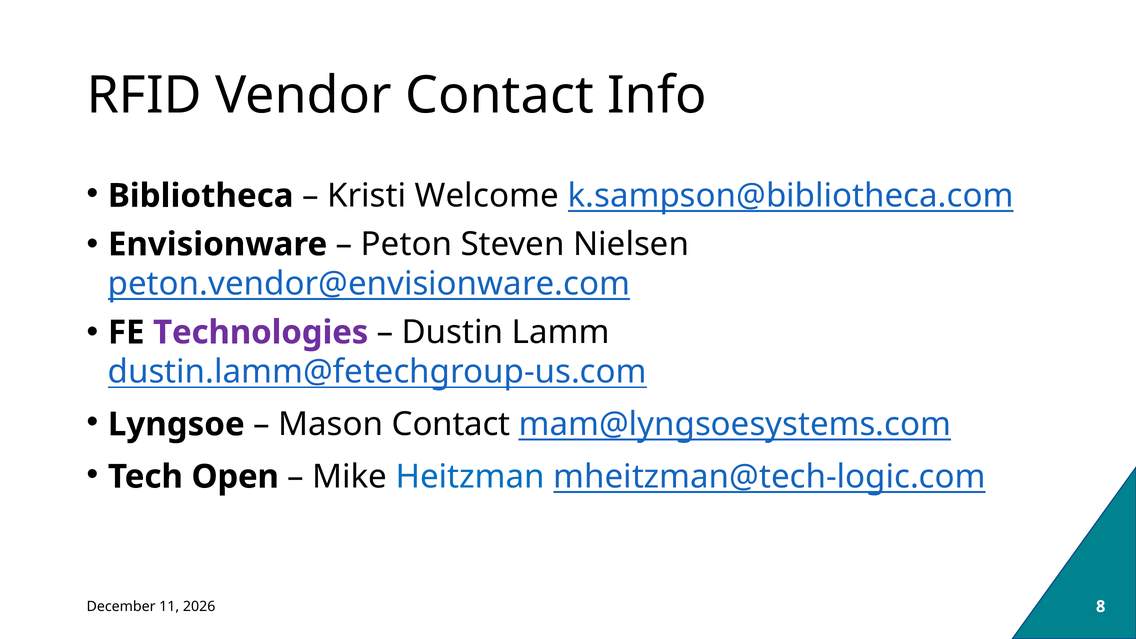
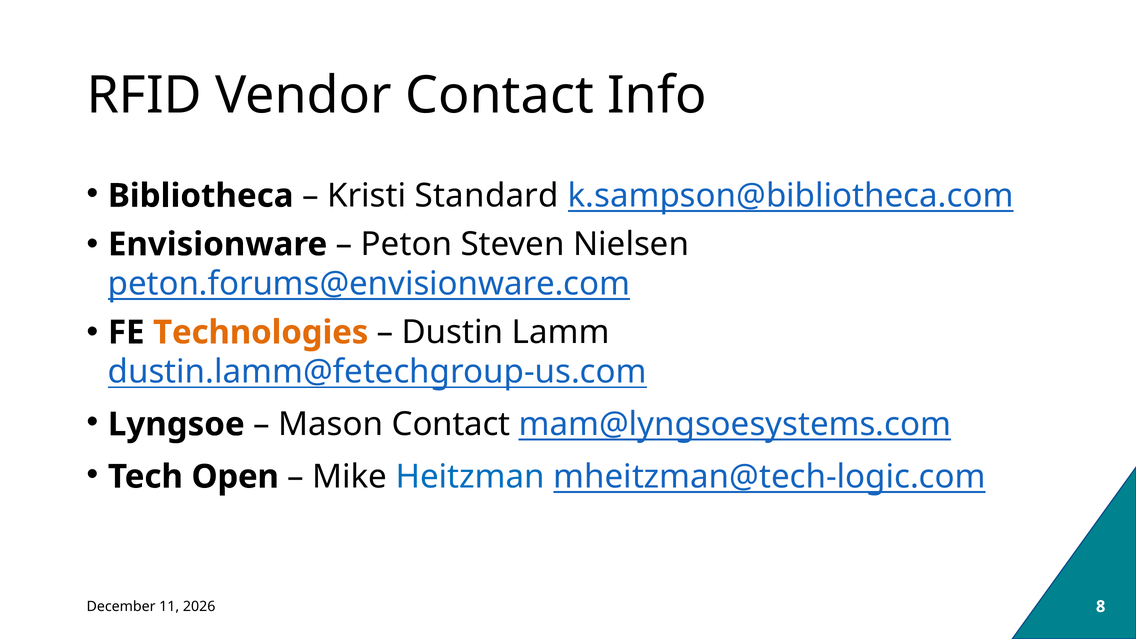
Welcome: Welcome -> Standard
peton.vendor@envisionware.com: peton.vendor@envisionware.com -> peton.forums@envisionware.com
Technologies colour: purple -> orange
